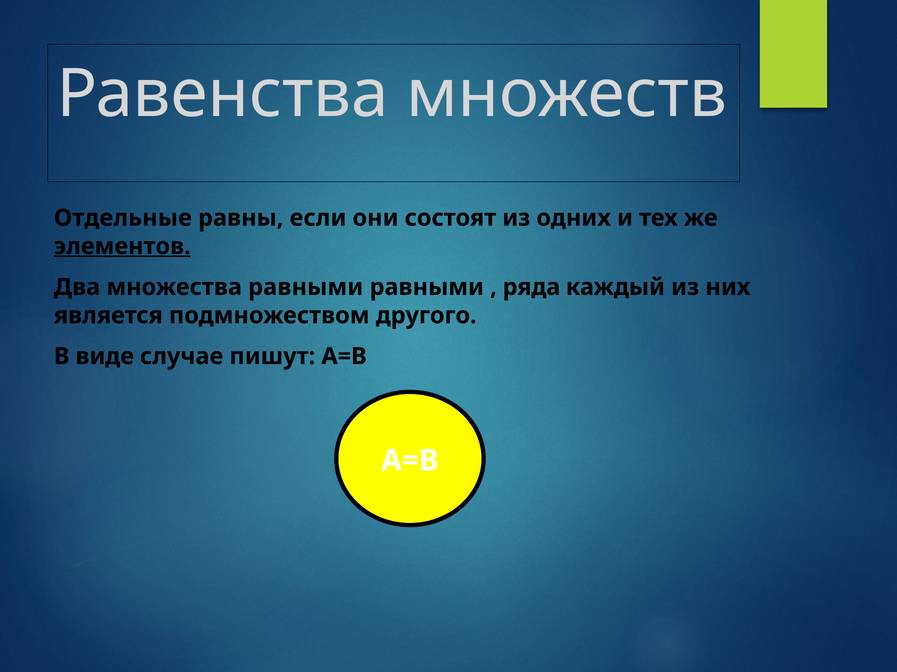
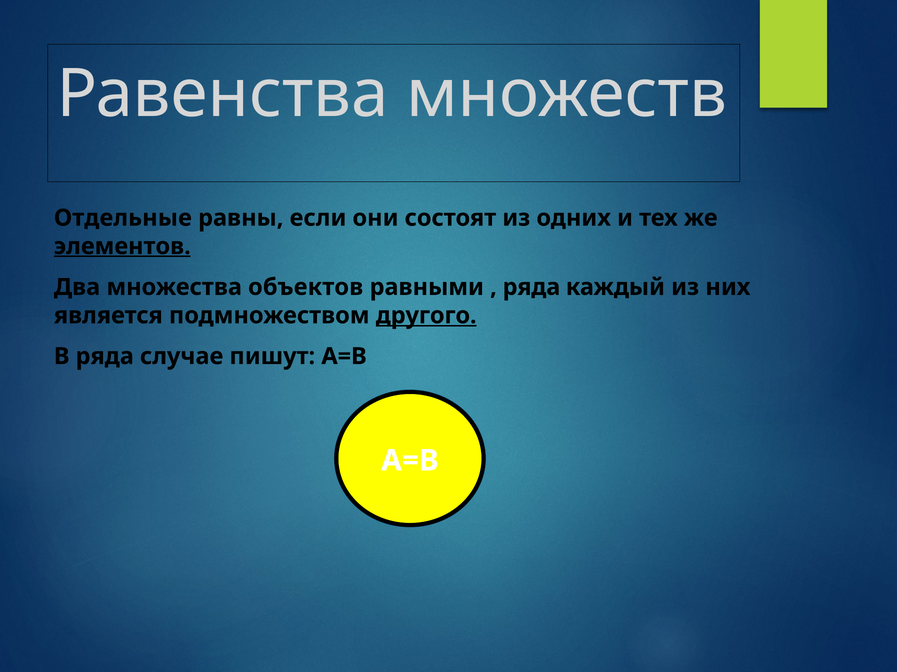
множества равными: равными -> объектов
другого underline: none -> present
В виде: виде -> ряда
